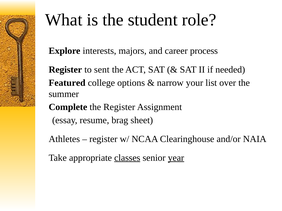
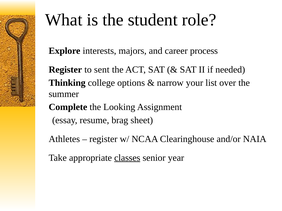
Featured: Featured -> Thinking
the Register: Register -> Looking
year underline: present -> none
